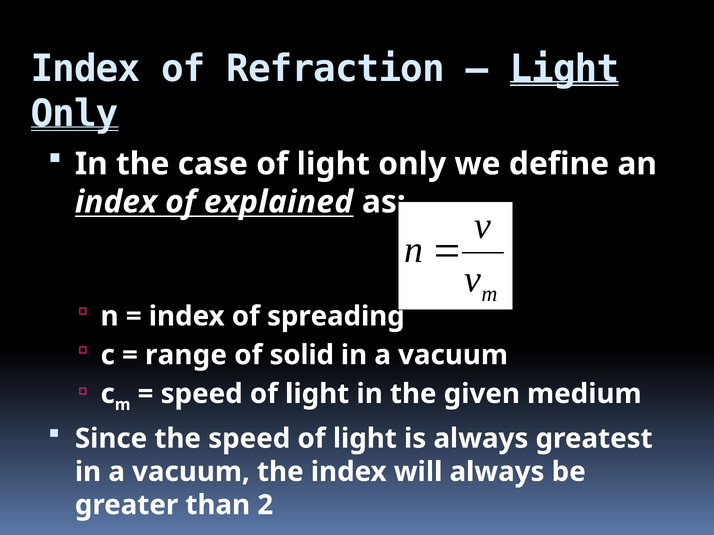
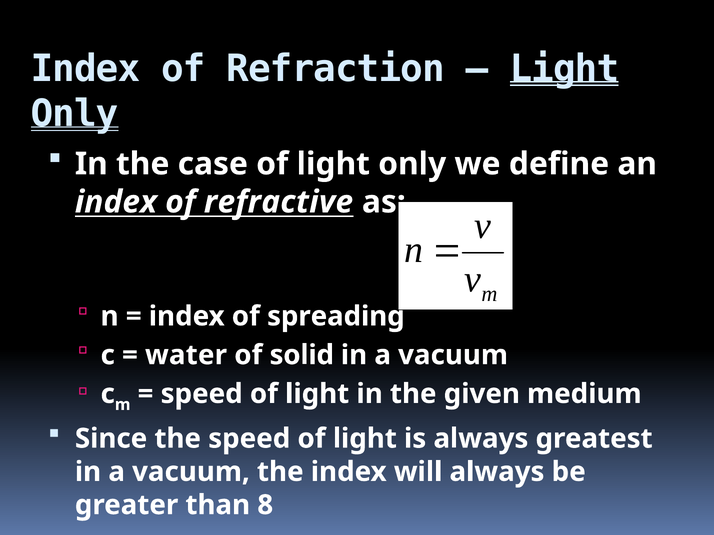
explained: explained -> refractive
range: range -> water
2: 2 -> 8
